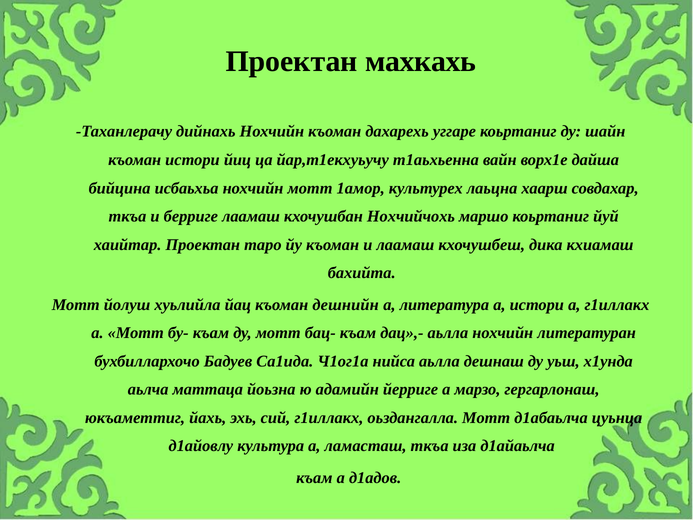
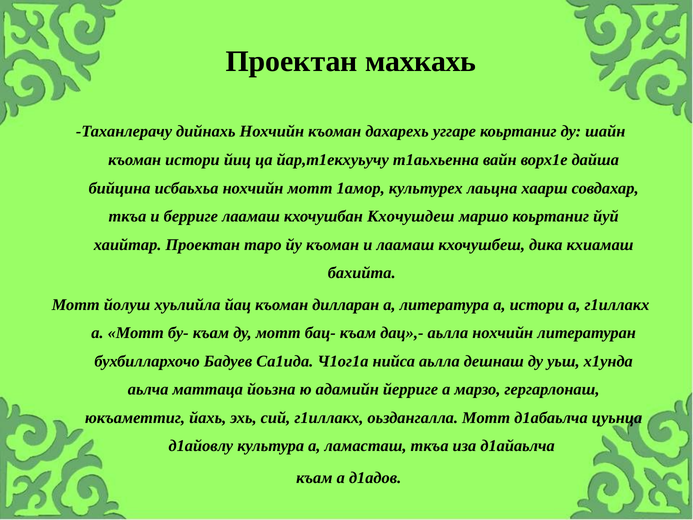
Нохчийчохь: Нохчийчохь -> Кхочушдеш
дешнийн: дешнийн -> дилларан
